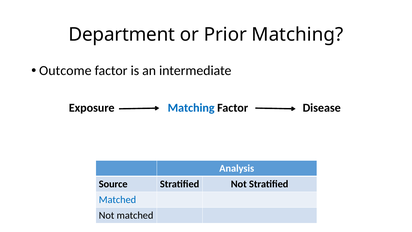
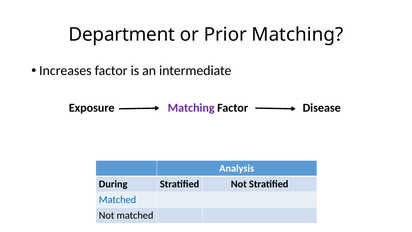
Outcome: Outcome -> Increases
Matching at (191, 108) colour: blue -> purple
Source: Source -> During
